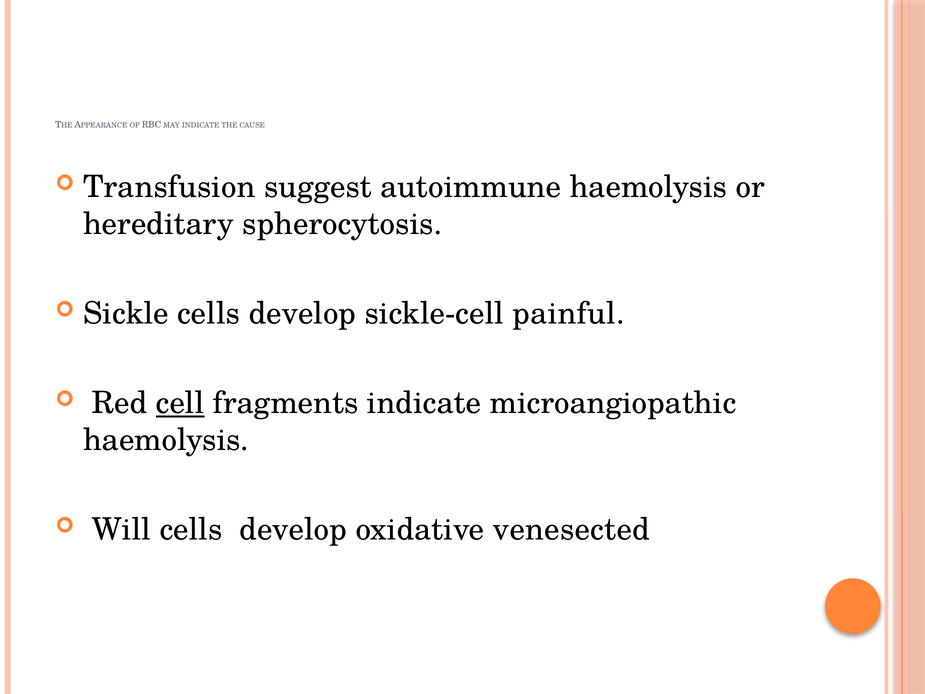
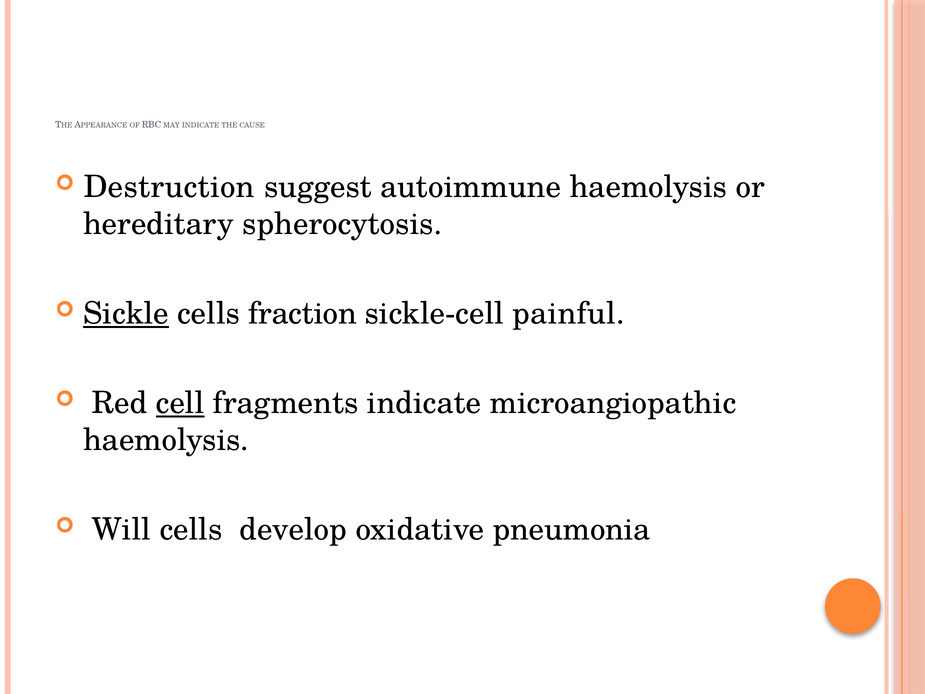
Transfusion: Transfusion -> Destruction
Sickle underline: none -> present
develop at (302, 314): develop -> fraction
venesected: venesected -> pneumonia
